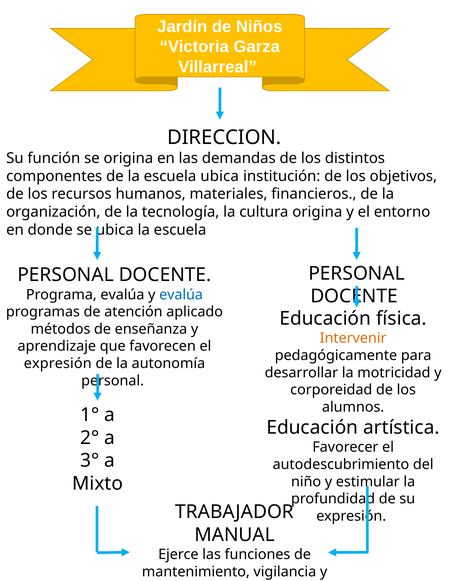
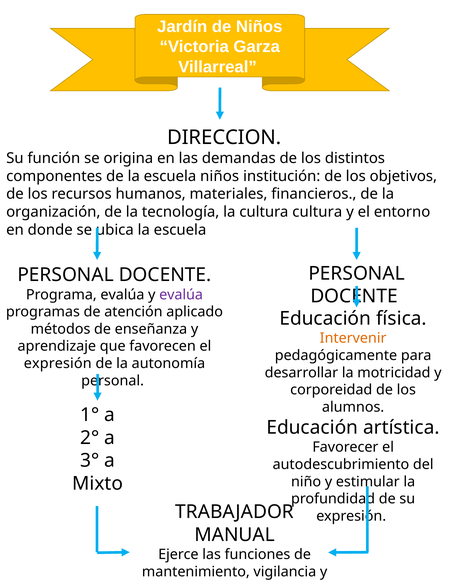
escuela ubica: ubica -> niños
cultura origina: origina -> cultura
evalúa at (181, 295) colour: blue -> purple
